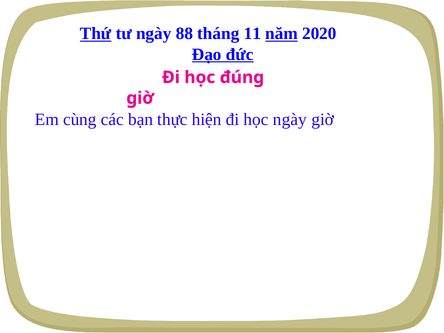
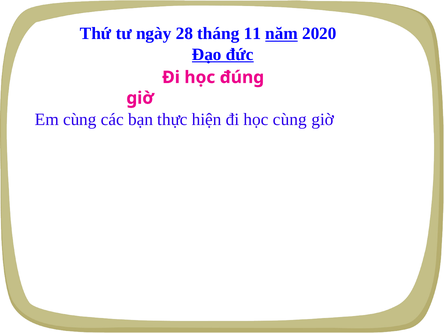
Thứ underline: present -> none
88: 88 -> 28
học ngày: ngày -> cùng
